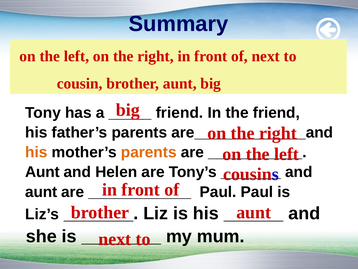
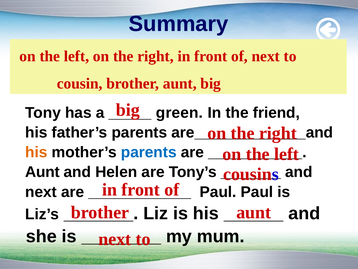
friend at (180, 113): friend -> green
parents at (149, 152) colour: orange -> blue
aunt at (41, 192): aunt -> next
